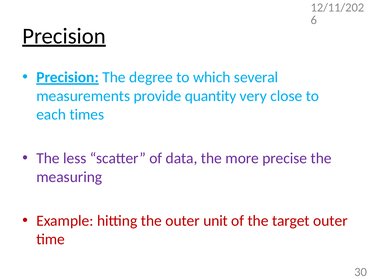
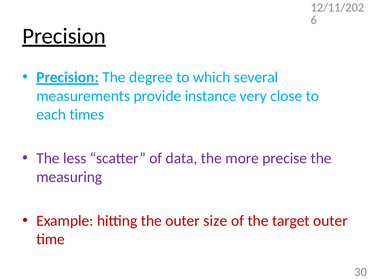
quantity: quantity -> instance
unit: unit -> size
